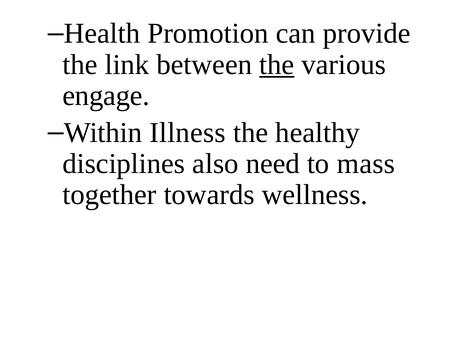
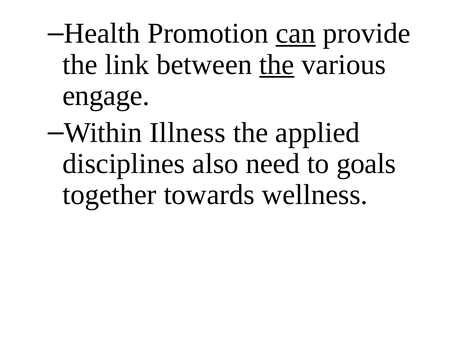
can underline: none -> present
healthy: healthy -> applied
mass: mass -> goals
